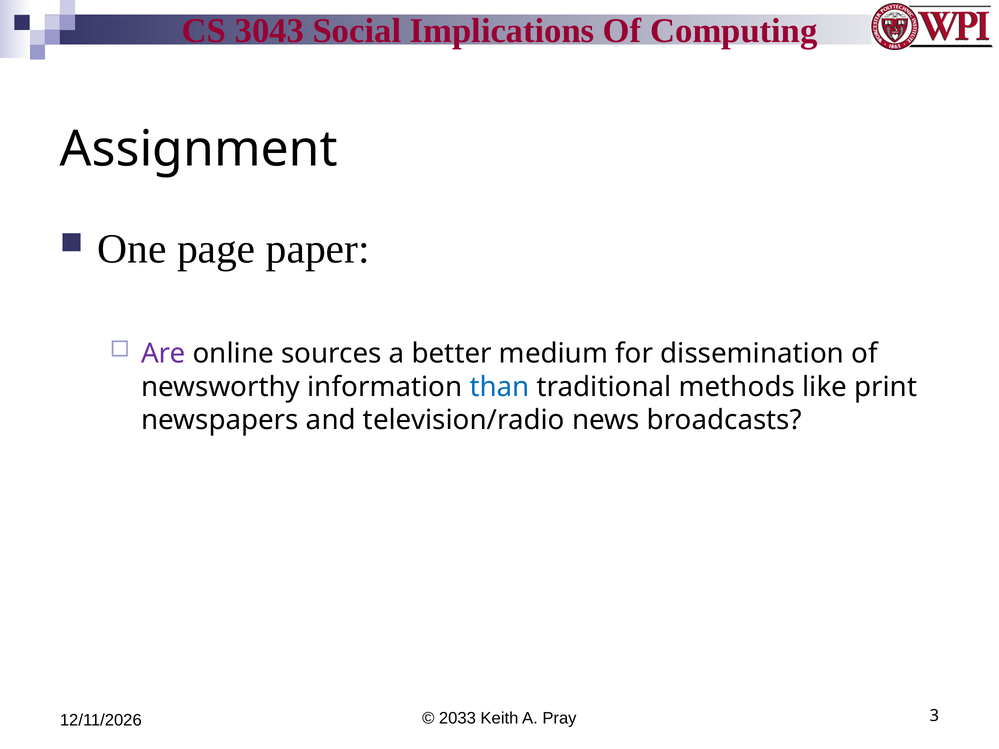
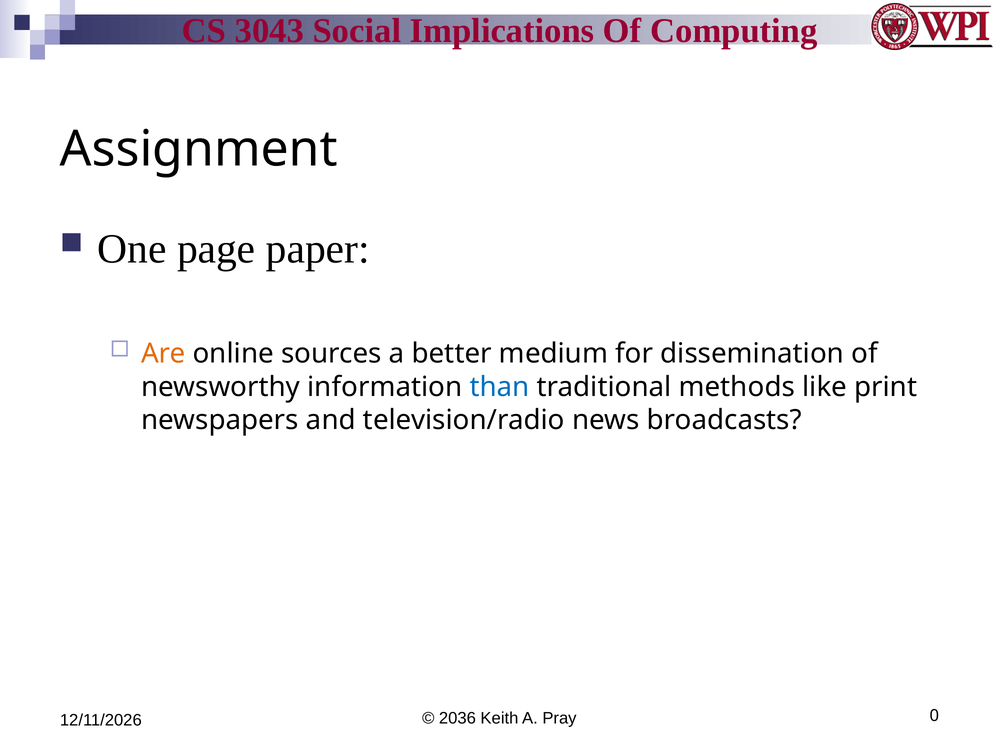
Are colour: purple -> orange
2033: 2033 -> 2036
3: 3 -> 0
